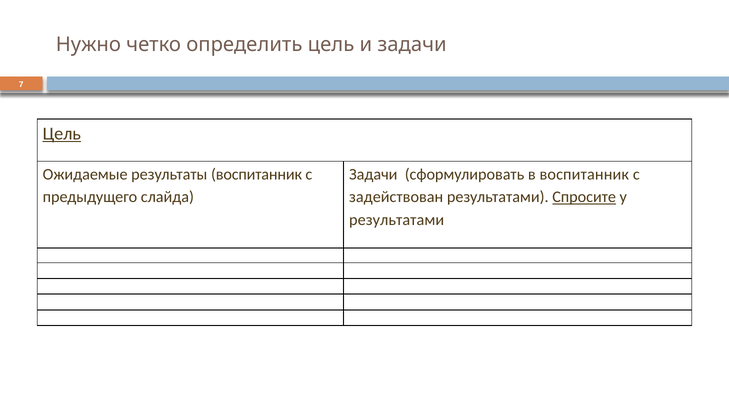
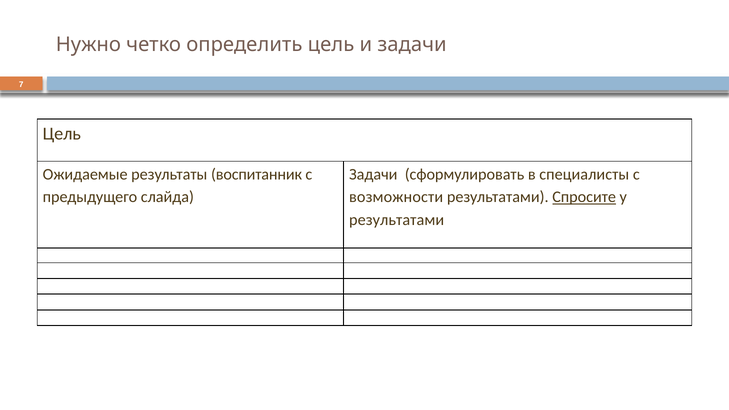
Цель at (62, 134) underline: present -> none
в воспитанник: воспитанник -> специалисты
задействован: задействован -> возможности
